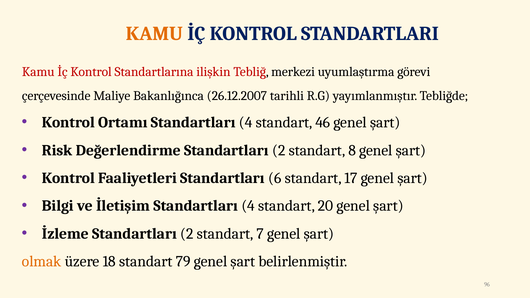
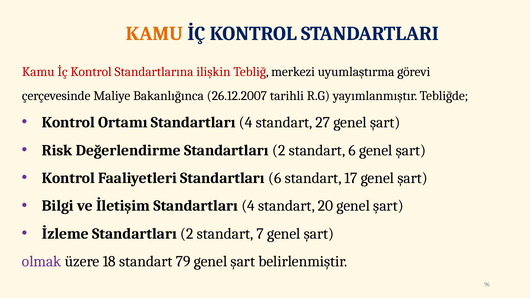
46: 46 -> 27
standart 8: 8 -> 6
olmak colour: orange -> purple
